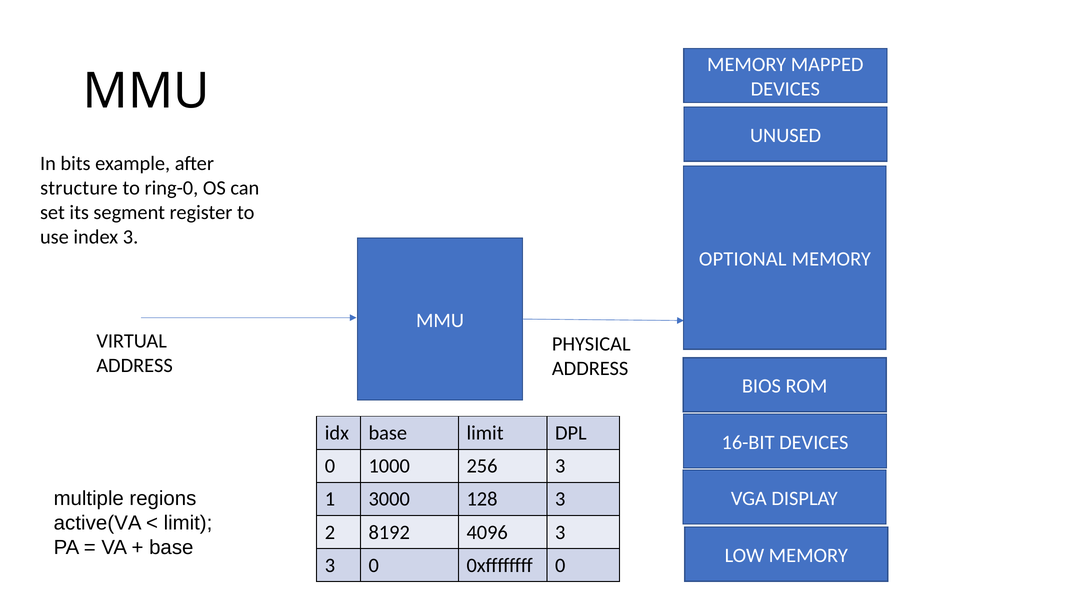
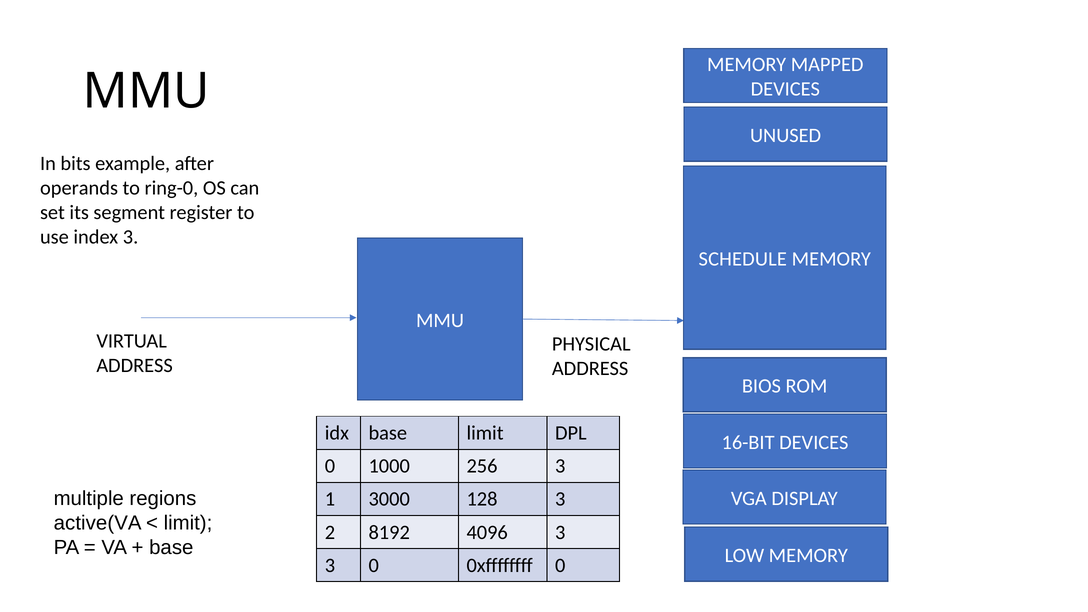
structure: structure -> operands
OPTIONAL: OPTIONAL -> SCHEDULE
